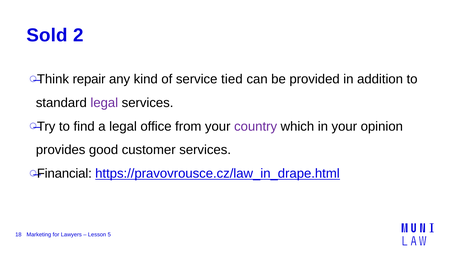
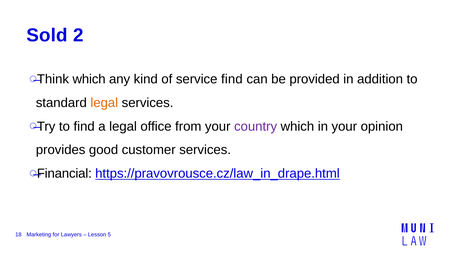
Think repair: repair -> which
service tied: tied -> find
legal at (104, 103) colour: purple -> orange
